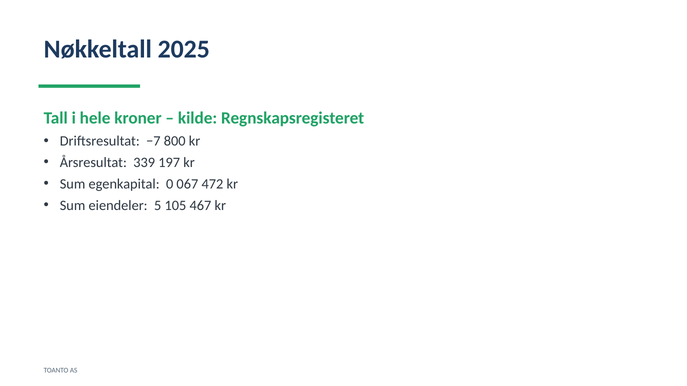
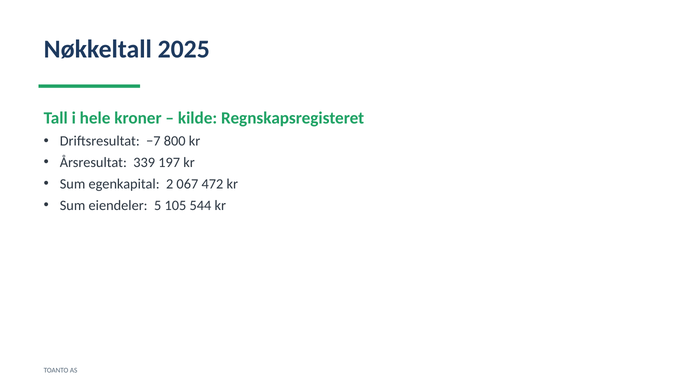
0: 0 -> 2
467: 467 -> 544
